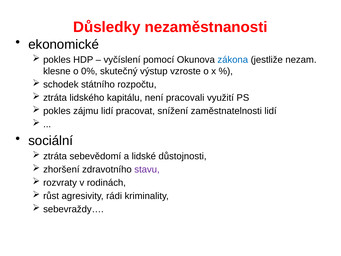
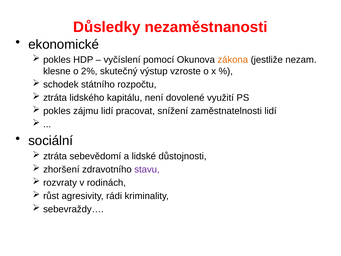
zákona colour: blue -> orange
0%: 0% -> 2%
pracovali: pracovali -> dovolené
